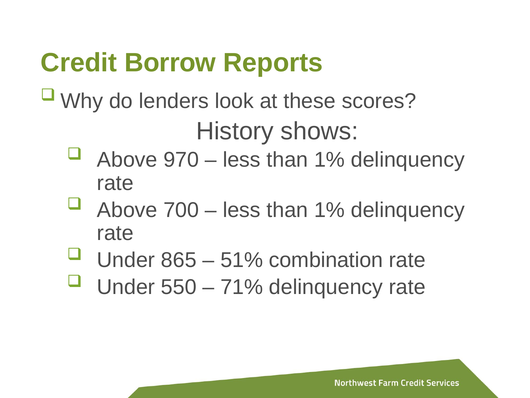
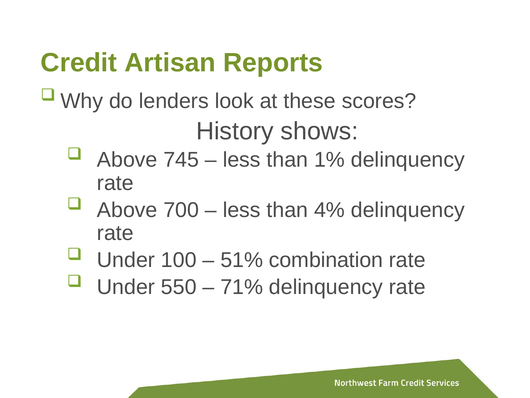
Borrow: Borrow -> Artisan
970: 970 -> 745
1% at (329, 210): 1% -> 4%
865: 865 -> 100
